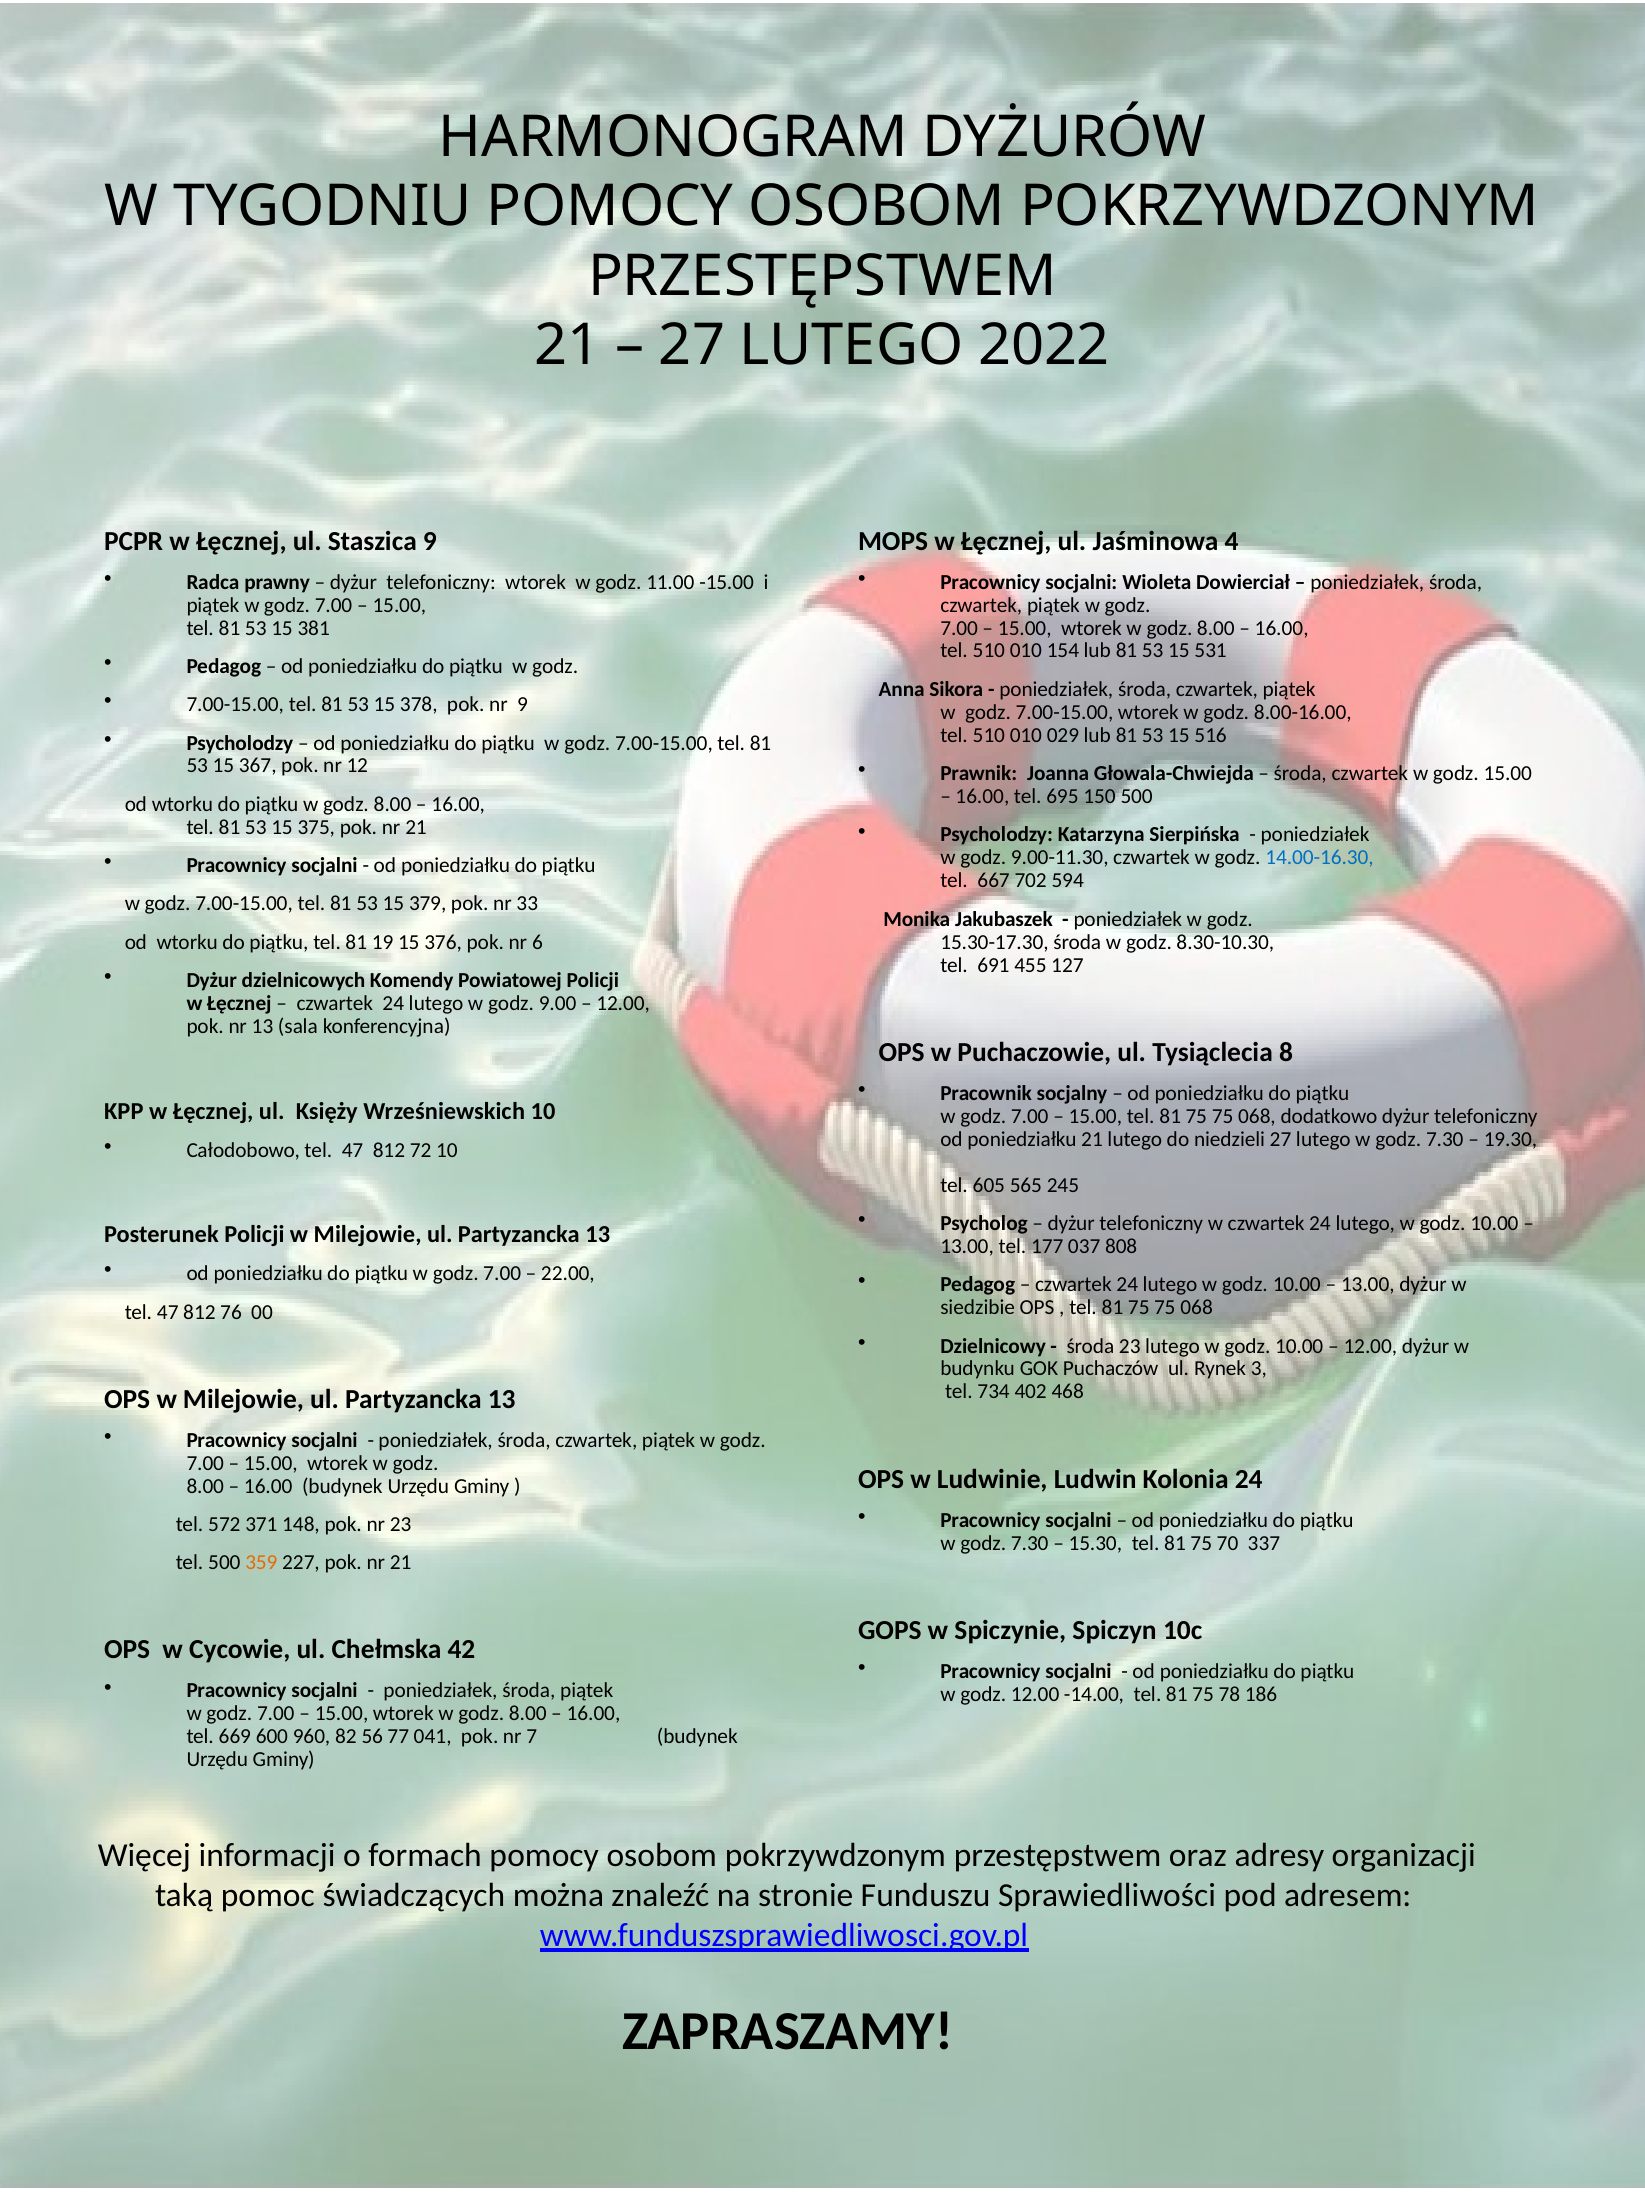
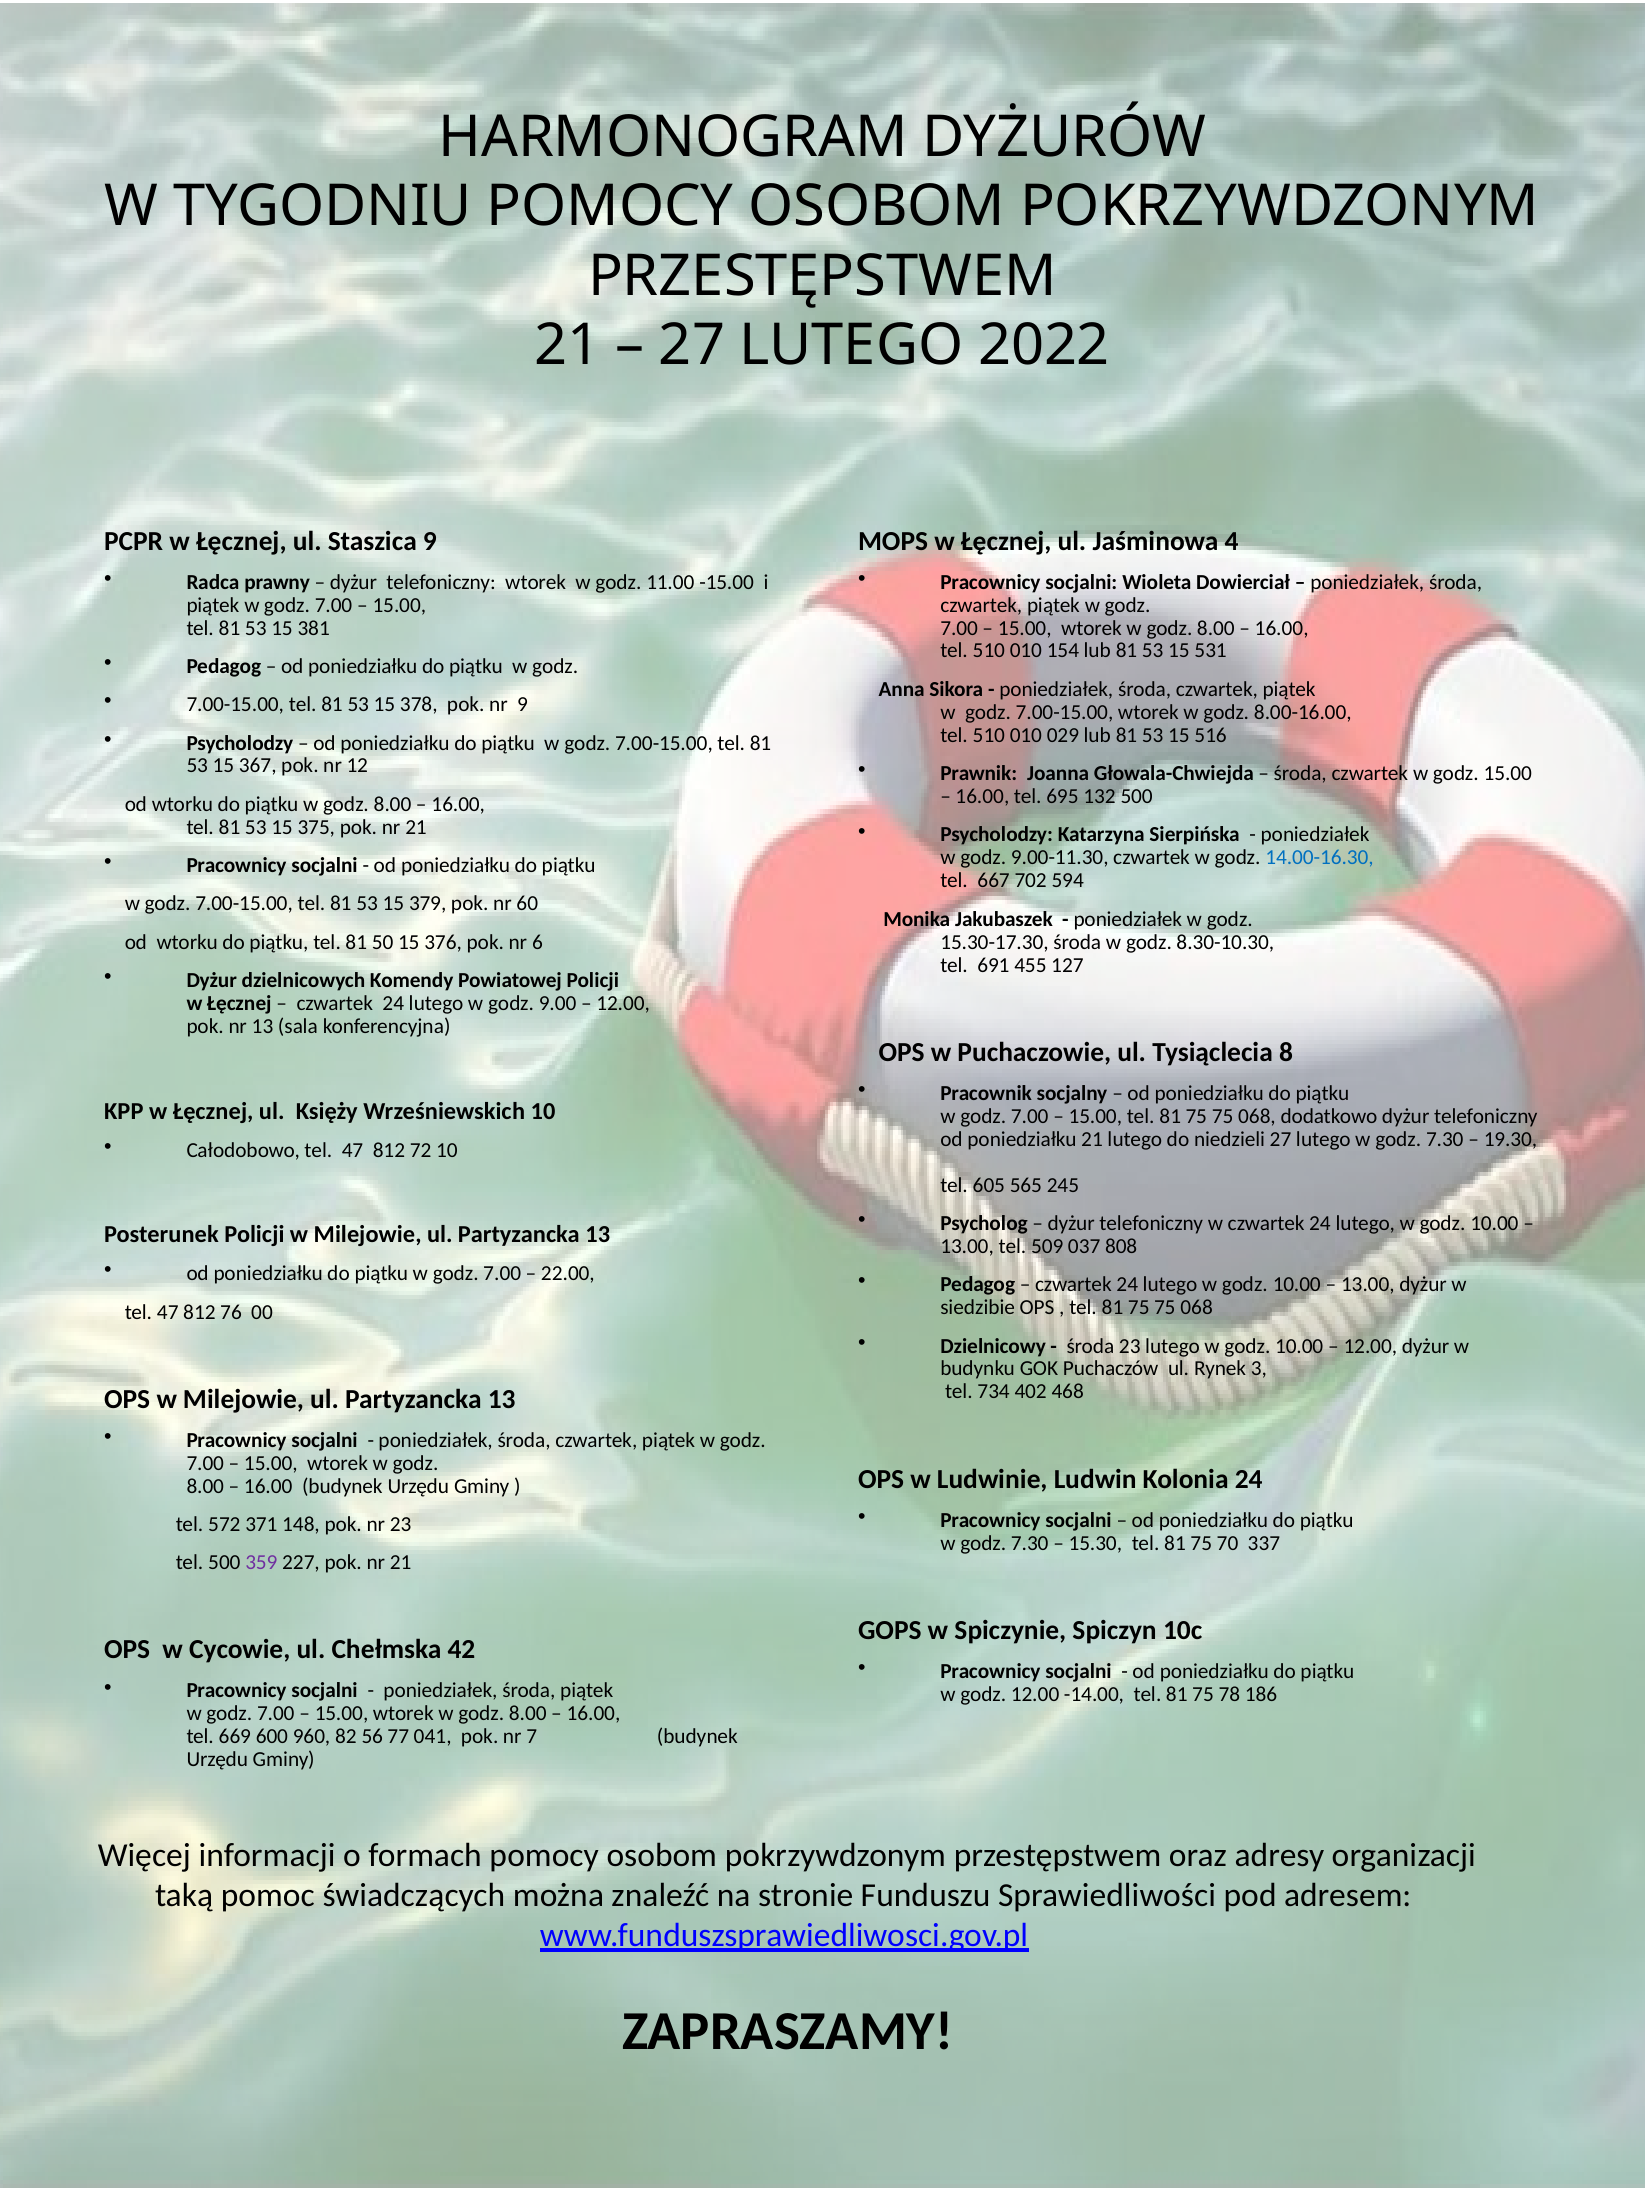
150: 150 -> 132
33: 33 -> 60
19: 19 -> 50
177: 177 -> 509
359 colour: orange -> purple
